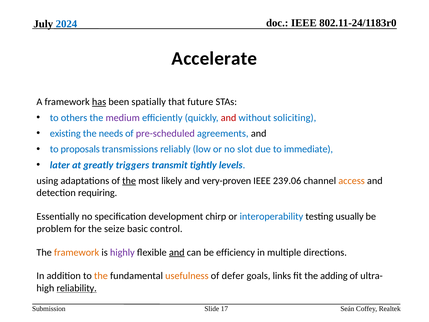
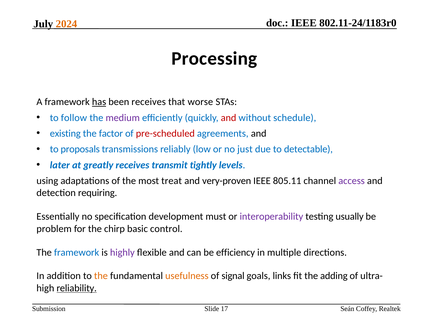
2024 colour: blue -> orange
Accelerate: Accelerate -> Processing
been spatially: spatially -> receives
future: future -> worse
others: others -> follow
soliciting: soliciting -> schedule
needs: needs -> factor
pre-scheduled colour: purple -> red
slot: slot -> just
immediate: immediate -> detectable
greatly triggers: triggers -> receives
the at (129, 181) underline: present -> none
likely: likely -> treat
239.06: 239.06 -> 805.11
access colour: orange -> purple
chirp: chirp -> must
interoperability colour: blue -> purple
seize: seize -> chirp
framework at (77, 252) colour: orange -> blue
and at (177, 252) underline: present -> none
defer: defer -> signal
